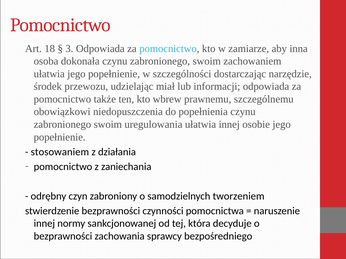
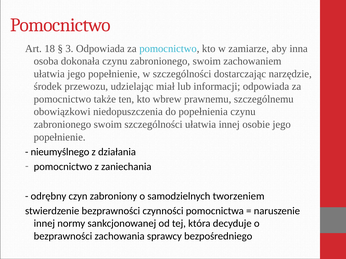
swoim uregulowania: uregulowania -> szczególności
stosowaniem: stosowaniem -> nieumyślnego
